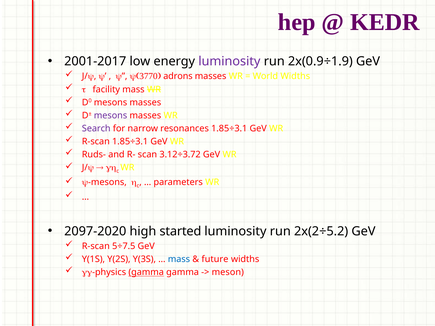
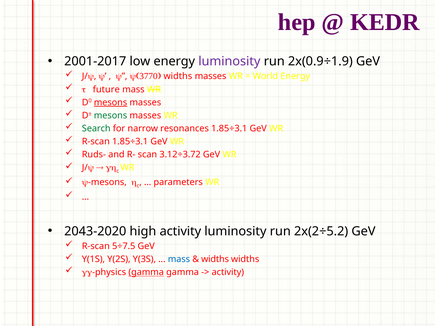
(3770 adrons: adrons -> widths
World Widths: Widths -> Energy
facility: facility -> future
mesons at (111, 102) underline: none -> present
mesons at (111, 116) colour: purple -> green
Search colour: purple -> green
2097-2020: 2097-2020 -> 2043-2020
high started: started -> activity
future at (215, 259): future -> widths
meson at (228, 272): meson -> activity
